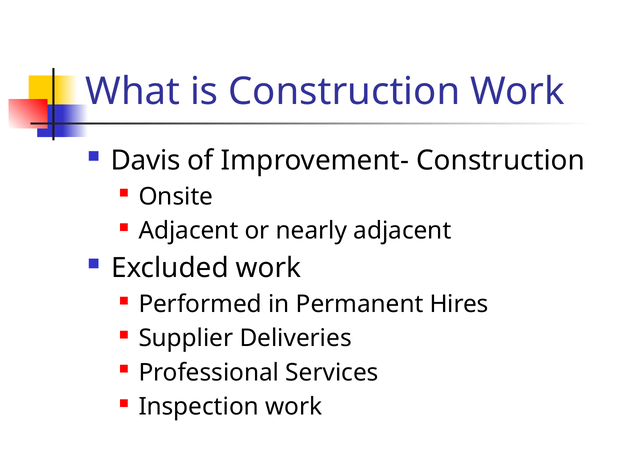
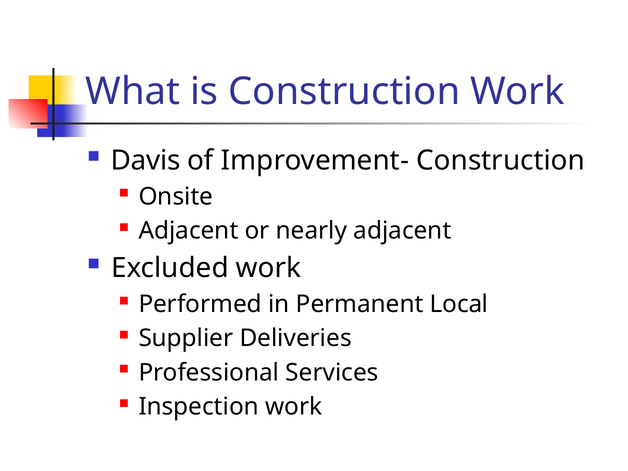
Hires: Hires -> Local
